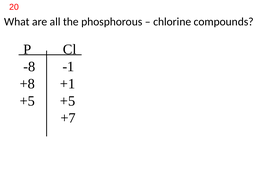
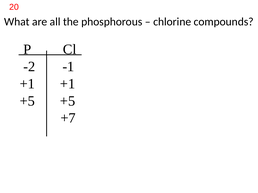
-8: -8 -> -2
+8 at (27, 84): +8 -> +1
